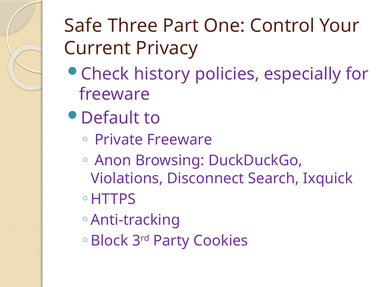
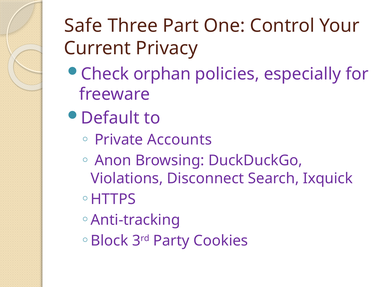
history: history -> orphan
Private Freeware: Freeware -> Accounts
